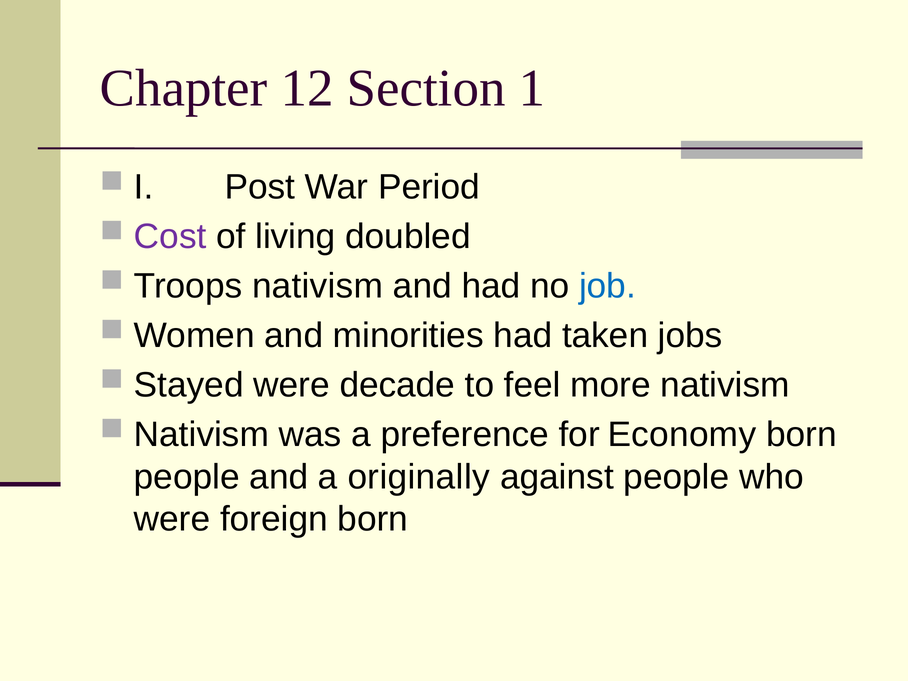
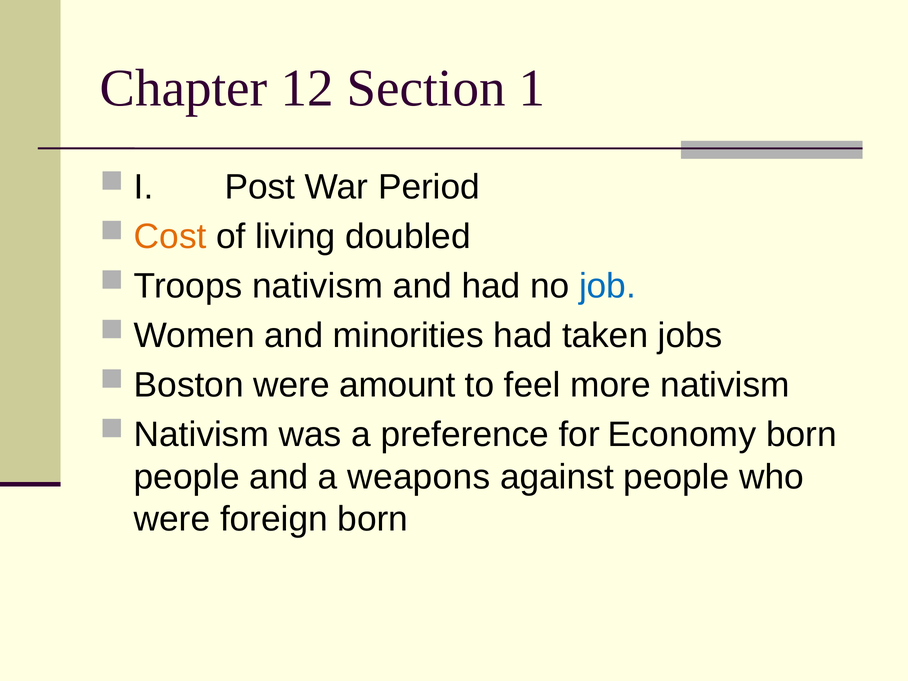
Cost colour: purple -> orange
Stayed: Stayed -> Boston
decade: decade -> amount
originally: originally -> weapons
